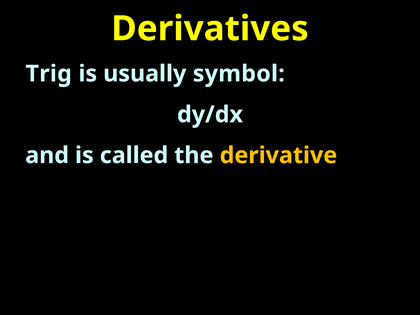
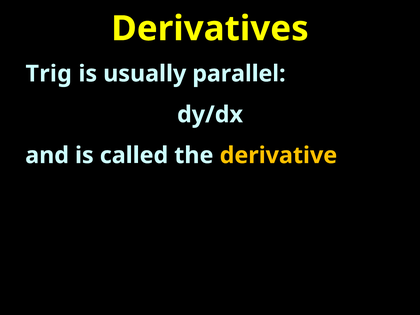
symbol: symbol -> parallel
